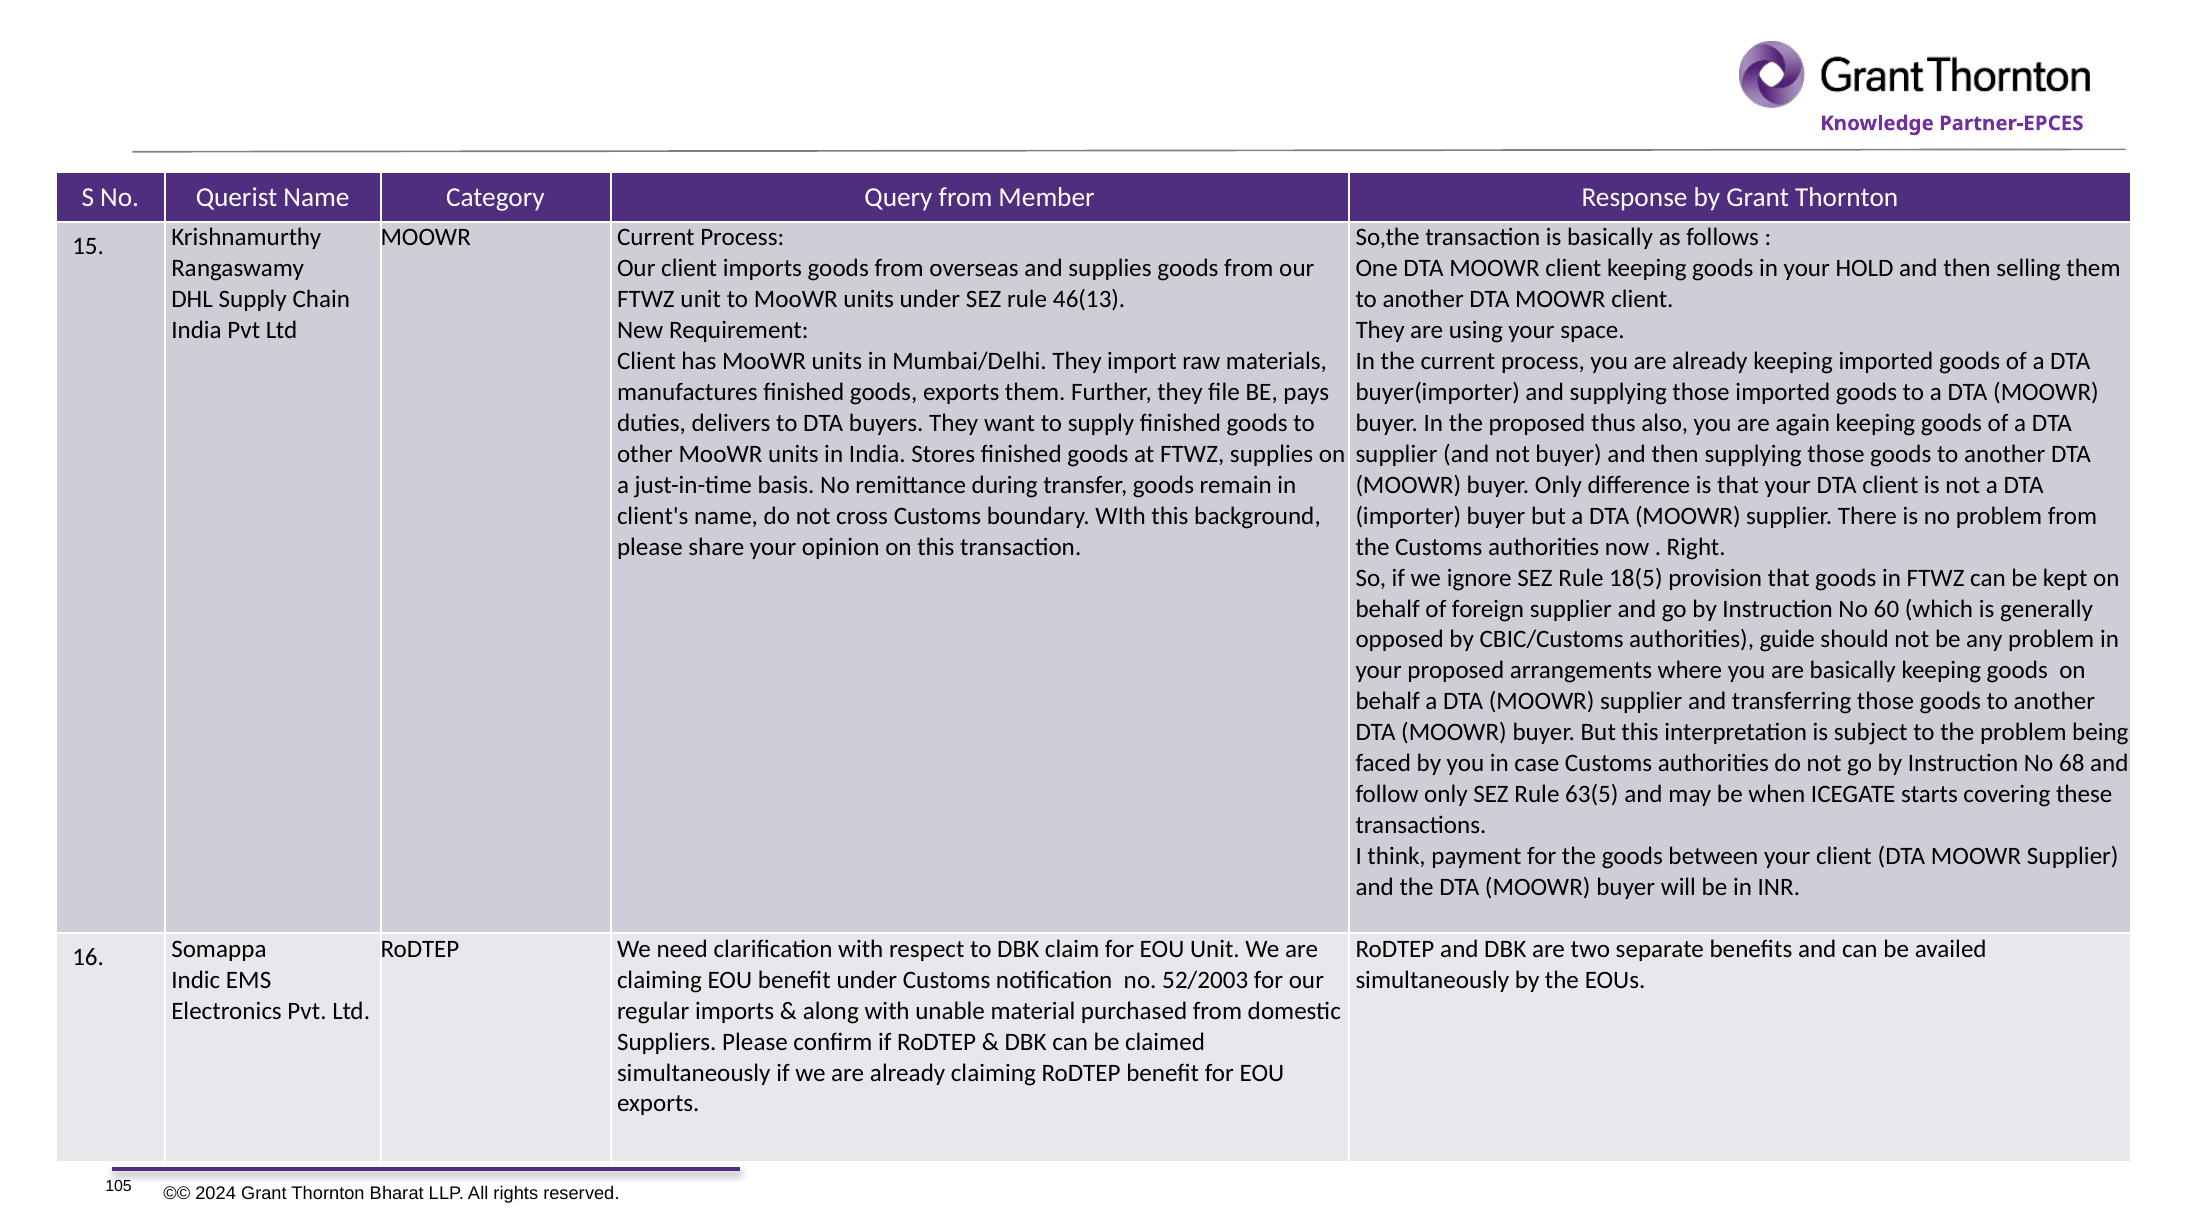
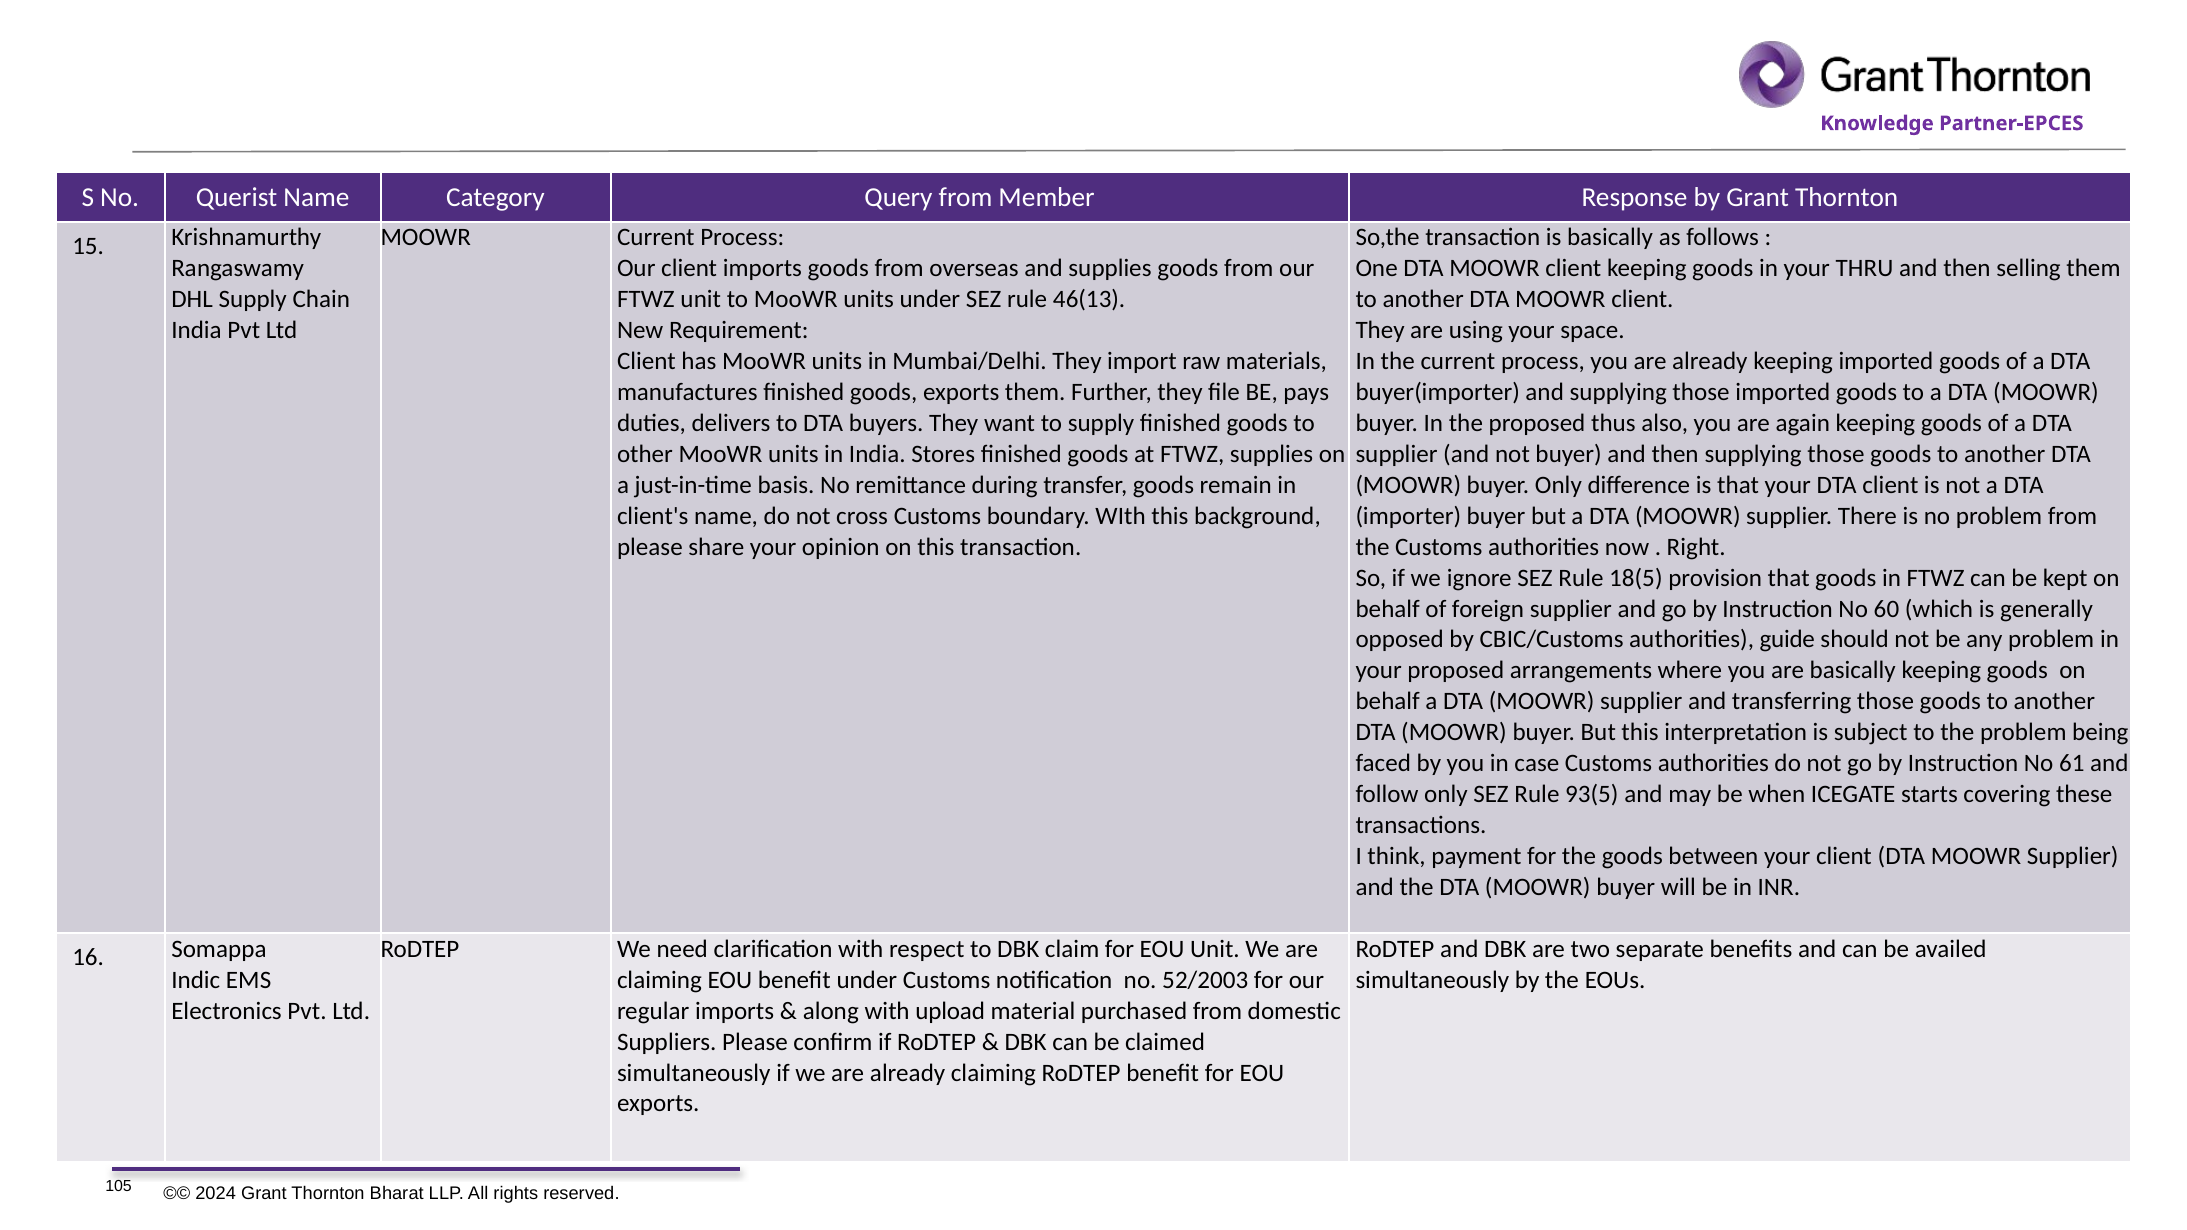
HOLD: HOLD -> THRU
68: 68 -> 61
63(5: 63(5 -> 93(5
unable: unable -> upload
